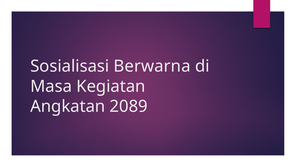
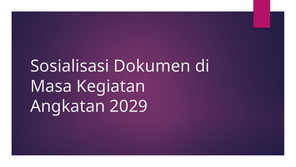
Berwarna: Berwarna -> Dokumen
2089: 2089 -> 2029
